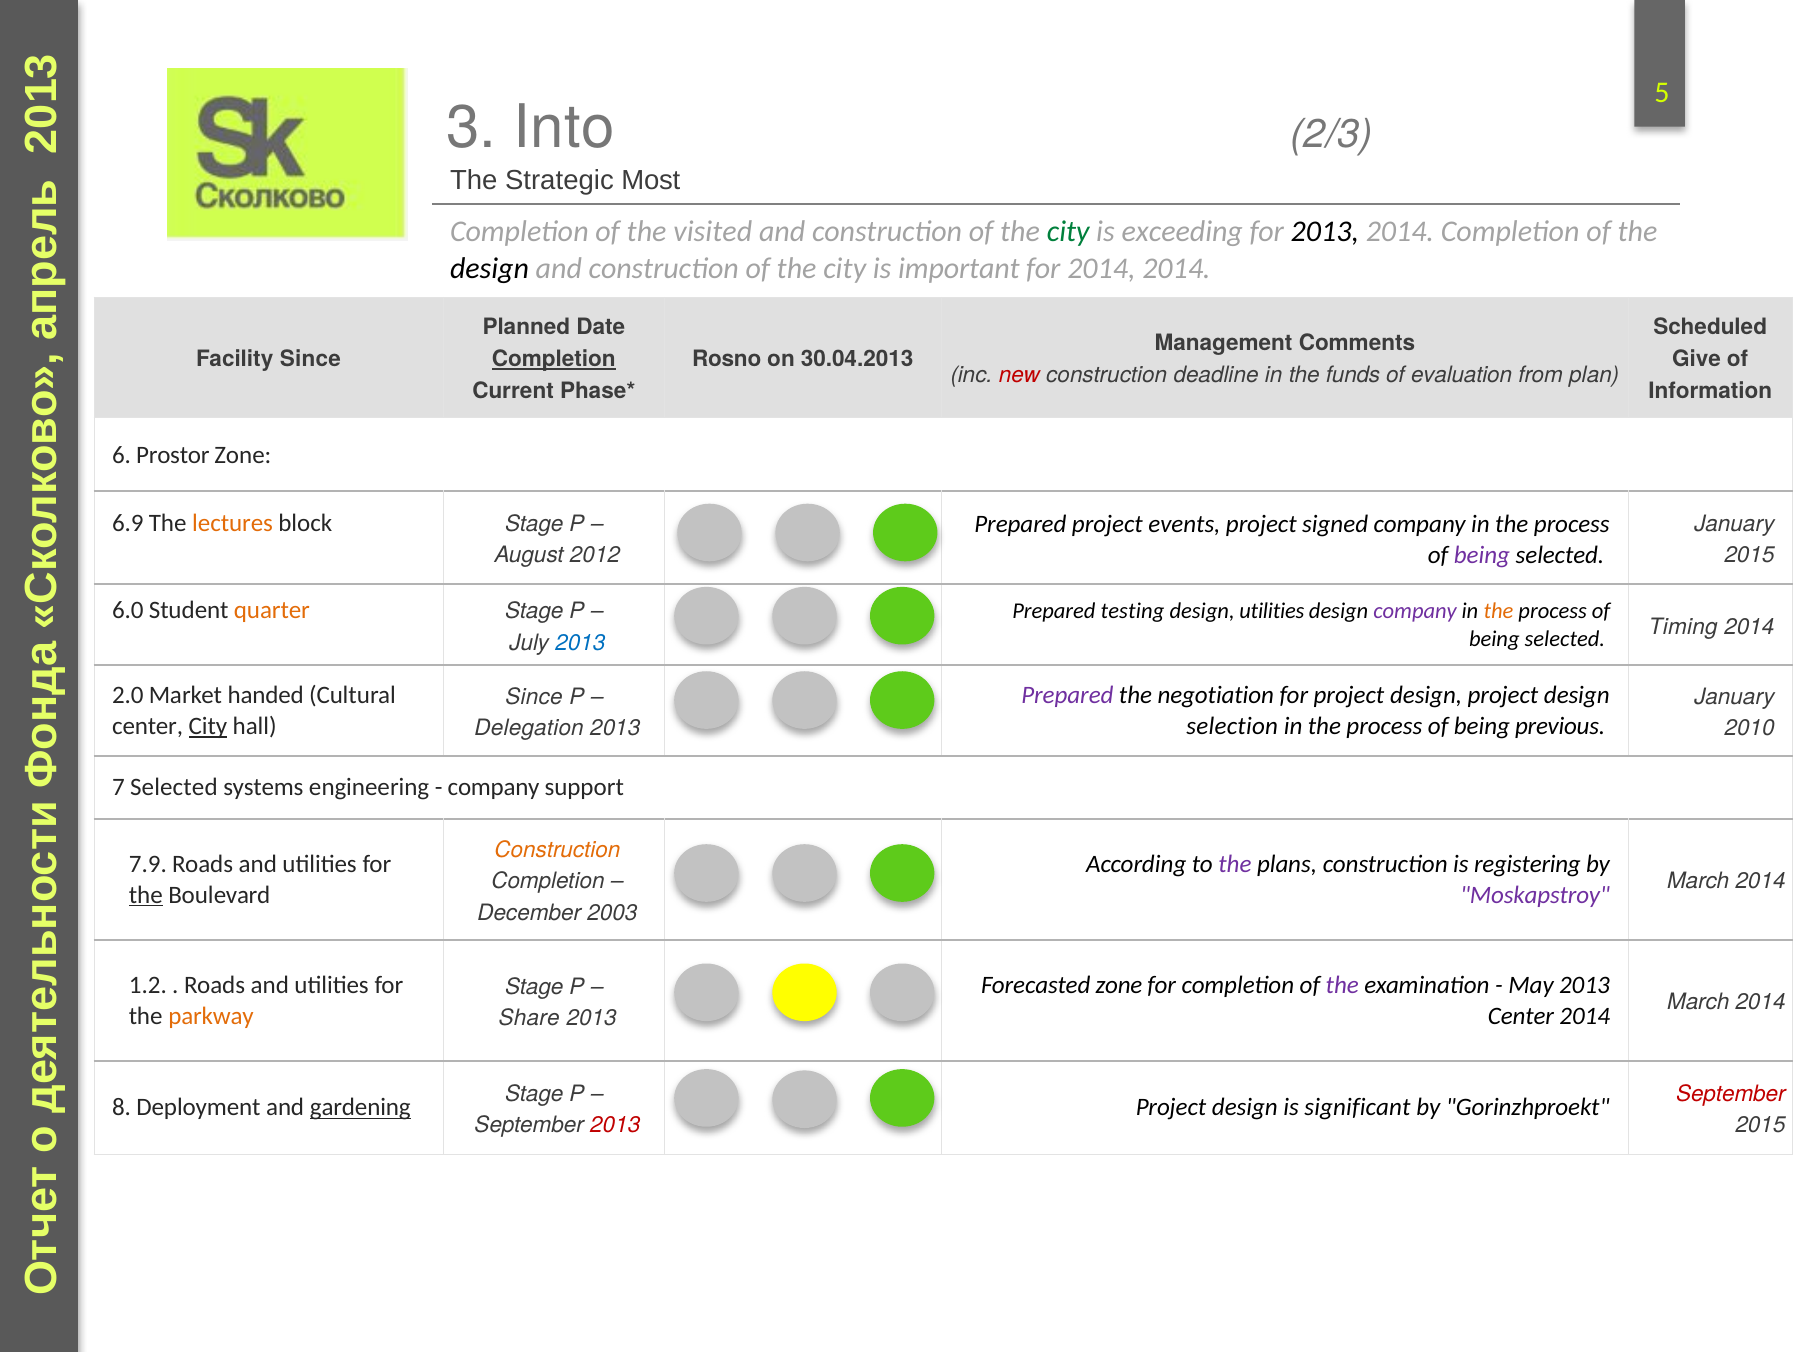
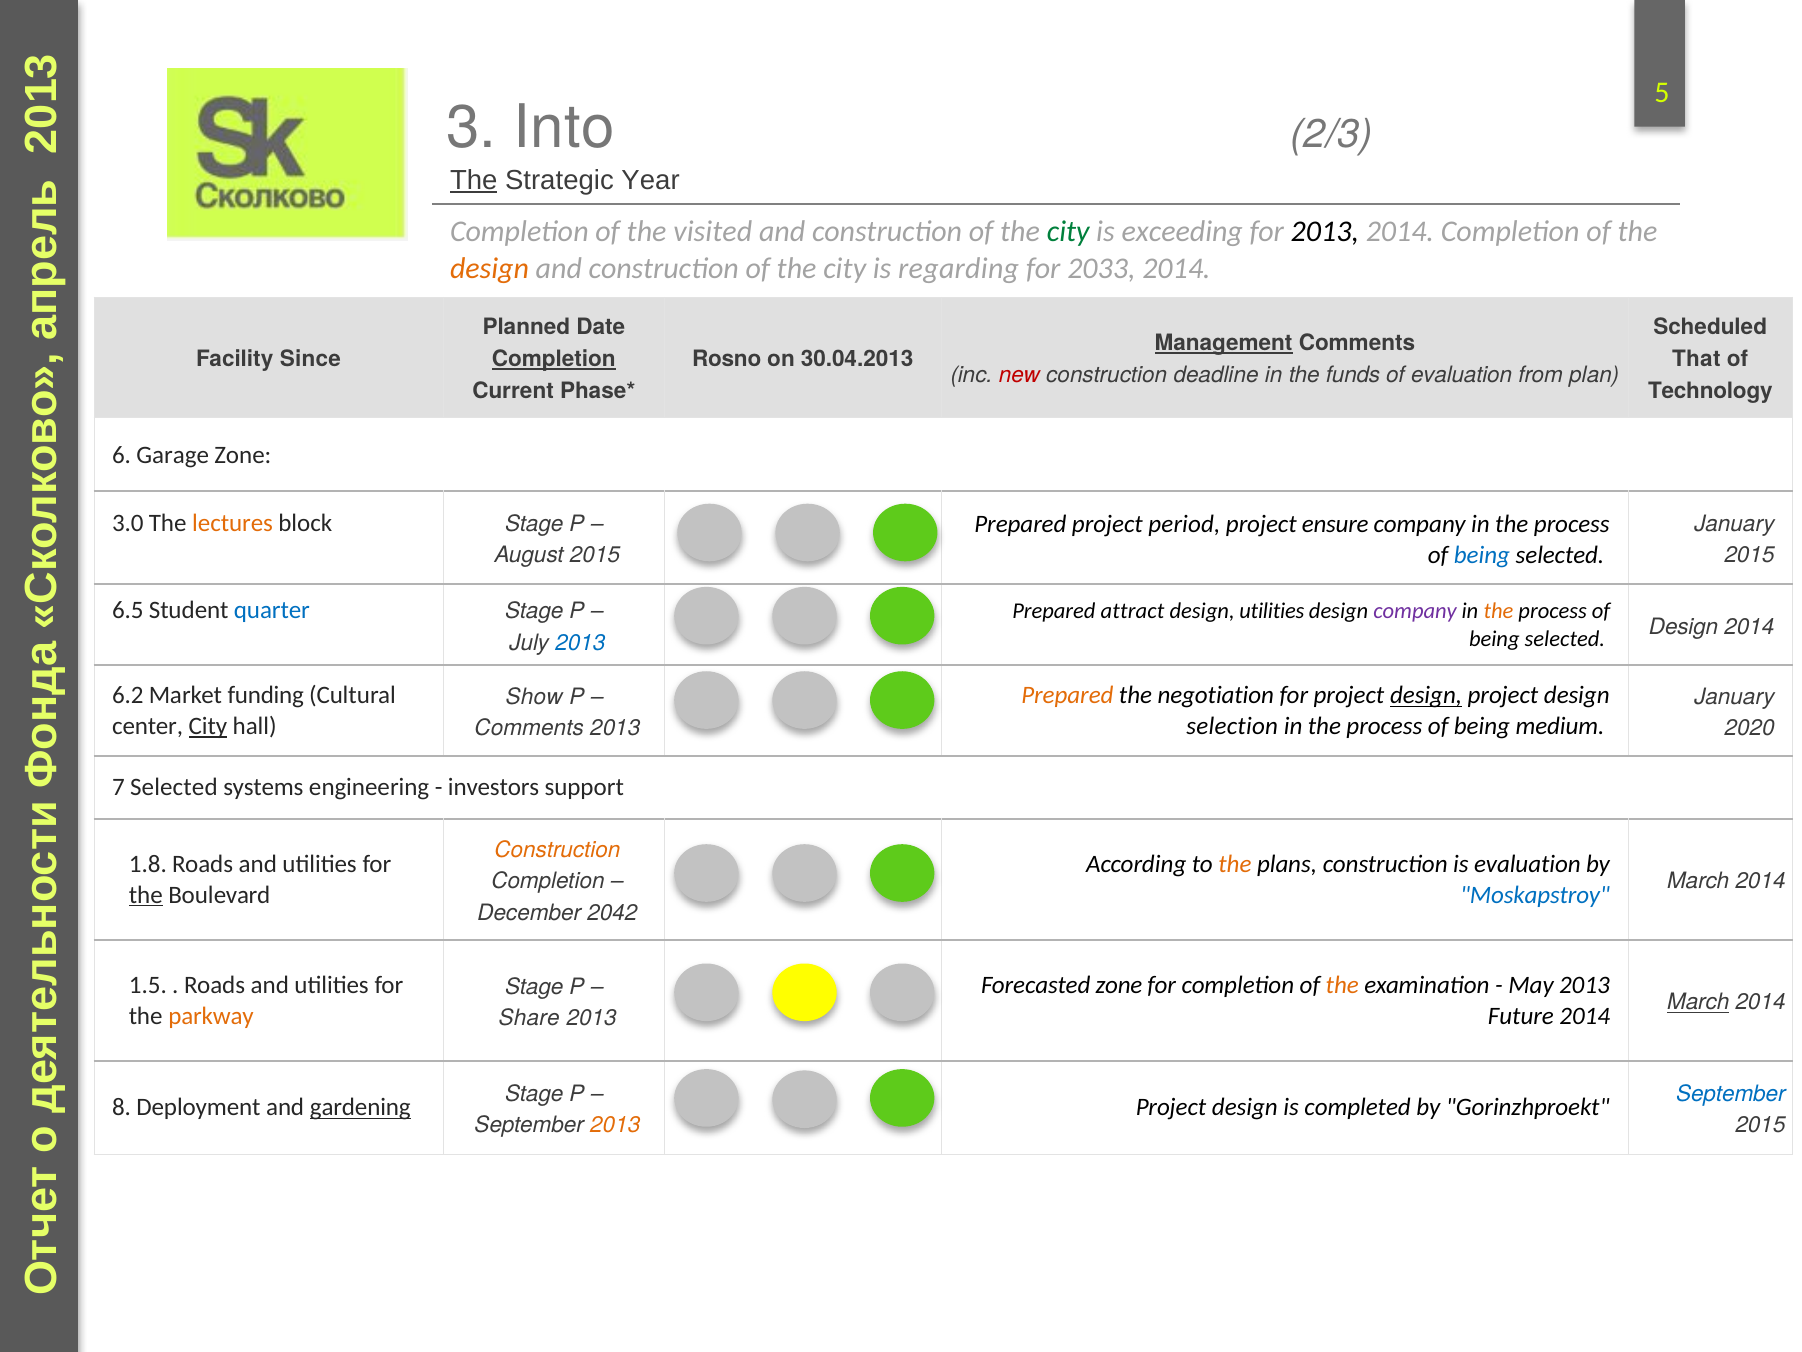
The at (474, 180) underline: none -> present
Most: Most -> Year
design at (489, 268) colour: black -> orange
important: important -> regarding
for 2014: 2014 -> 2033
Management underline: none -> present
Give: Give -> That
Information: Information -> Technology
Prostor: Prostor -> Garage
6.9: 6.9 -> 3.0
events: events -> period
signed: signed -> ensure
being at (1482, 555) colour: purple -> blue
August 2012: 2012 -> 2015
6.0: 6.0 -> 6.5
quarter colour: orange -> blue
testing: testing -> attract
Timing at (1683, 627): Timing -> Design
2.0: 2.0 -> 6.2
handed: handed -> funding
Prepared at (1067, 695) colour: purple -> orange
design at (1426, 695) underline: none -> present
Since at (534, 697): Since -> Show
previous: previous -> medium
Delegation at (529, 728): Delegation -> Comments
2010: 2010 -> 2020
company at (494, 787): company -> investors
7.9: 7.9 -> 1.8
the at (1235, 864) colour: purple -> orange
is registering: registering -> evaluation
Moskapstroy colour: purple -> blue
2003: 2003 -> 2042
1.2: 1.2 -> 1.5
the at (1342, 985) colour: purple -> orange
March at (1698, 1002) underline: none -> present
Center at (1521, 1016): Center -> Future
September at (1731, 1093) colour: red -> blue
significant: significant -> completed
2013 at (615, 1125) colour: red -> orange
